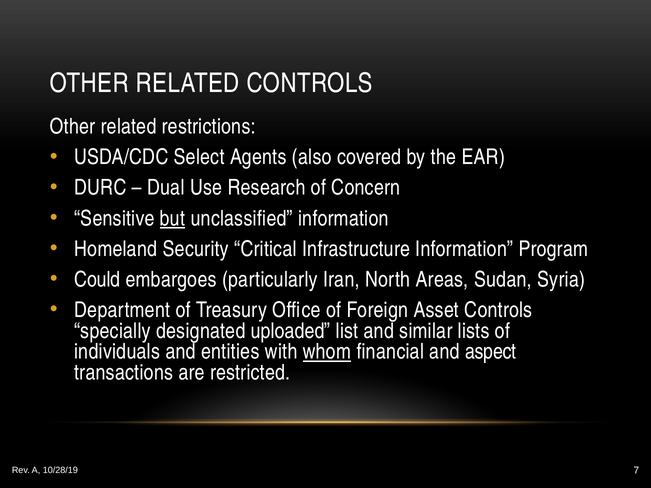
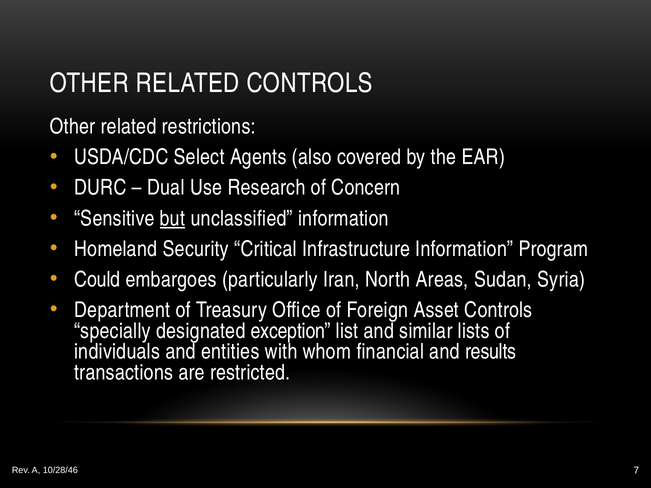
uploaded: uploaded -> exception
whom underline: present -> none
aspect: aspect -> results
10/28/19: 10/28/19 -> 10/28/46
